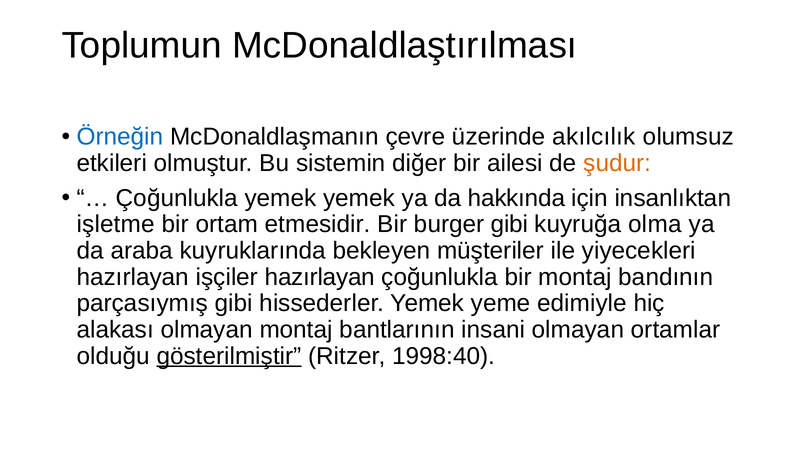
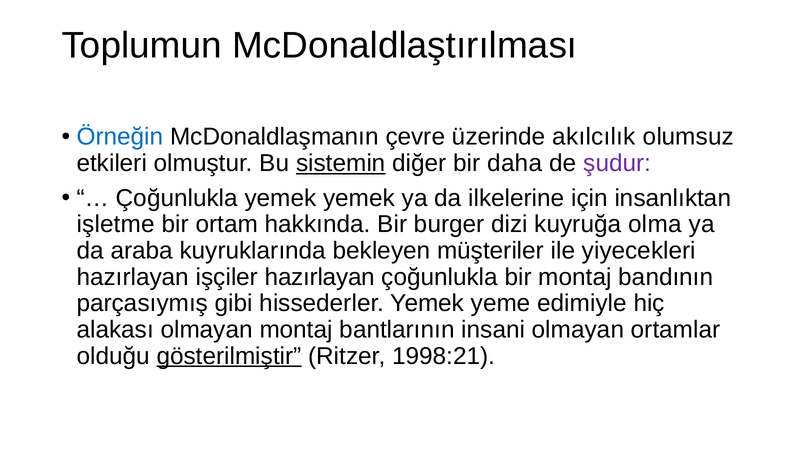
sistemin underline: none -> present
ailesi: ailesi -> daha
şudur colour: orange -> purple
hakkında: hakkında -> ilkelerine
etmesidir: etmesidir -> hakkında
burger gibi: gibi -> dizi
1998:40: 1998:40 -> 1998:21
